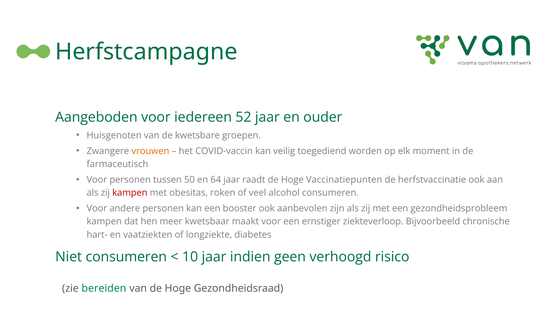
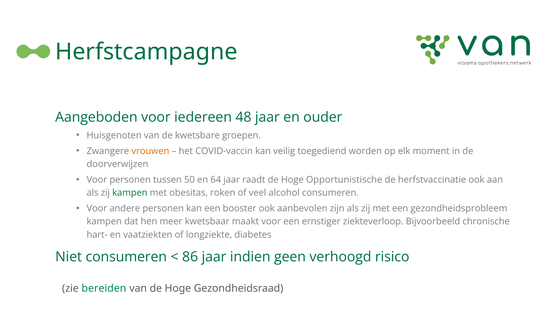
52: 52 -> 48
farmaceutisch: farmaceutisch -> doorverwijzen
Vaccinatiepunten: Vaccinatiepunten -> Opportunistische
kampen at (130, 193) colour: red -> green
10: 10 -> 86
